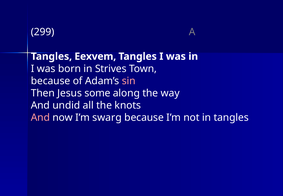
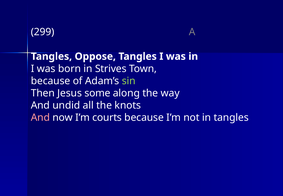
Eexvem: Eexvem -> Oppose
sin colour: pink -> light green
swarg: swarg -> courts
